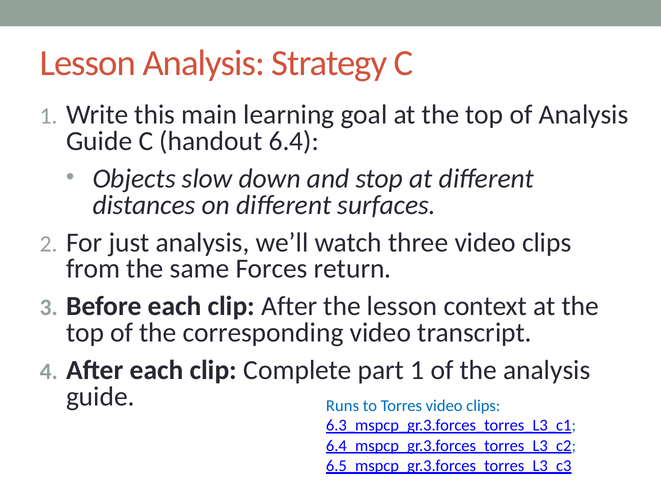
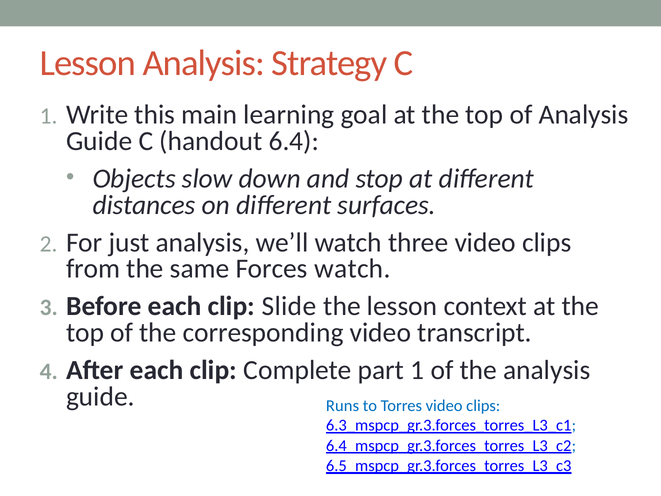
Forces return: return -> watch
clip After: After -> Slide
